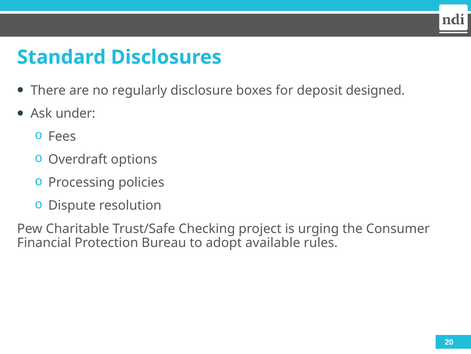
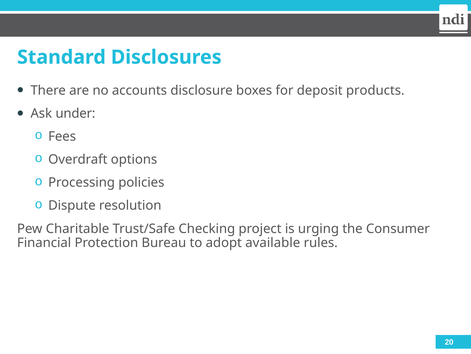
regularly: regularly -> accounts
designed: designed -> products
